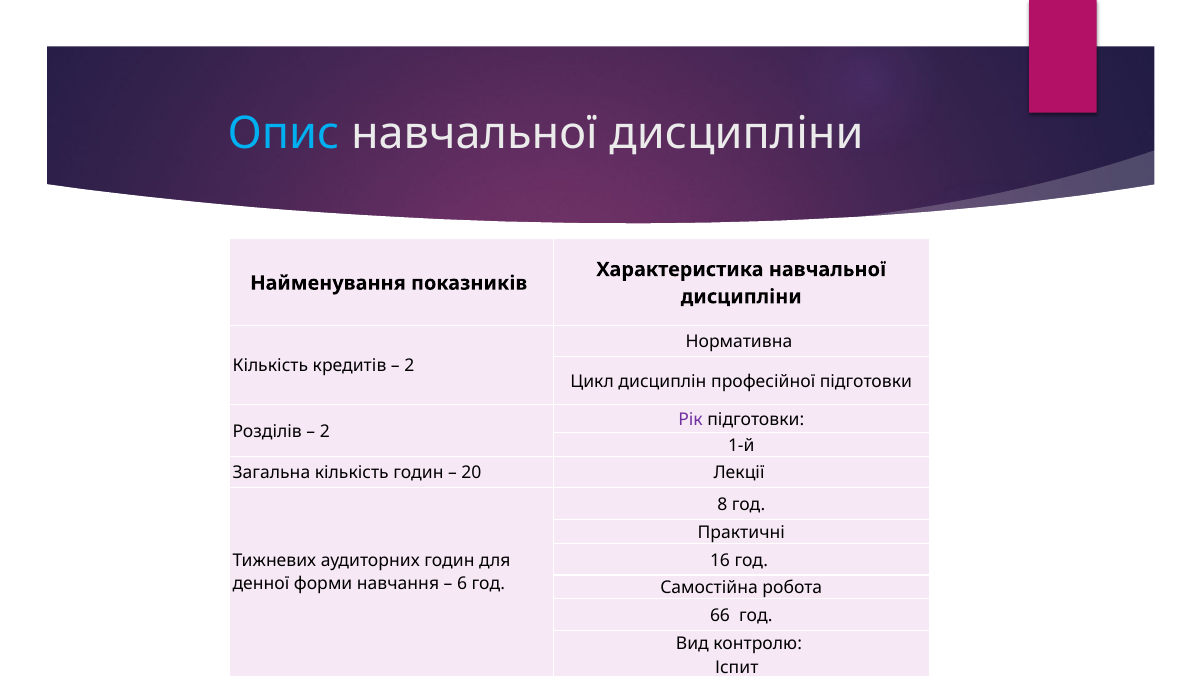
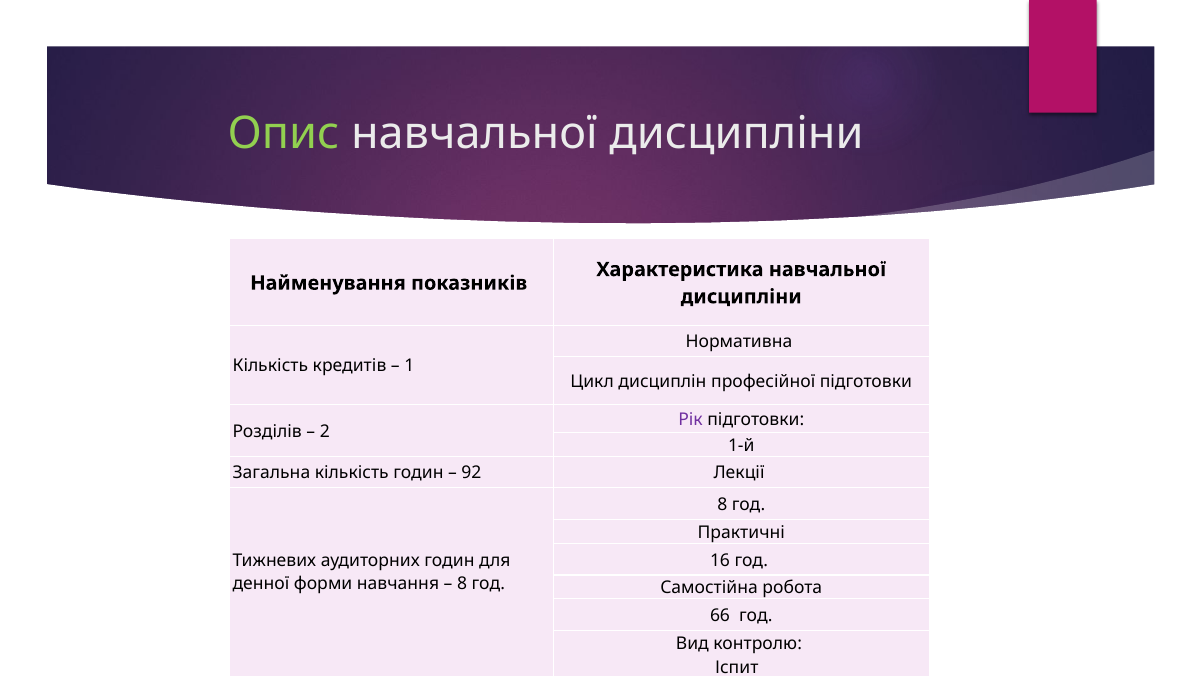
Опис colour: light blue -> light green
2 at (409, 366): 2 -> 1
20: 20 -> 92
6 at (462, 584): 6 -> 8
